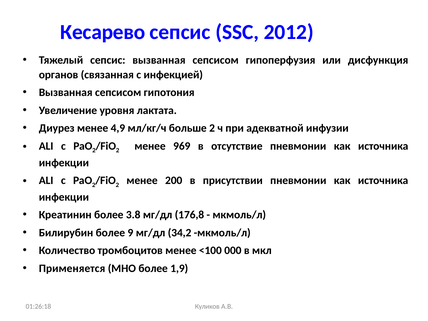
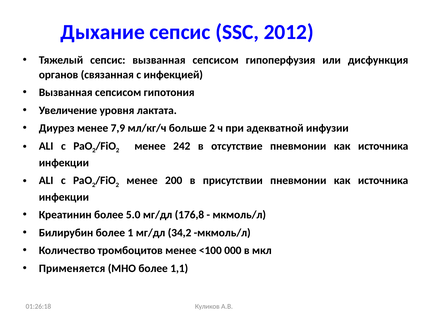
Кесарево: Кесарево -> Дыхание
4,9: 4,9 -> 7,9
969: 969 -> 242
3.8: 3.8 -> 5.0
9: 9 -> 1
1,9: 1,9 -> 1,1
